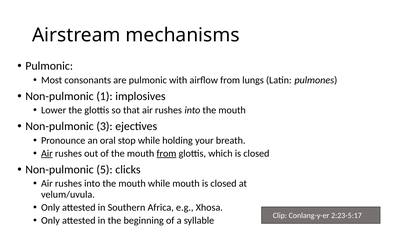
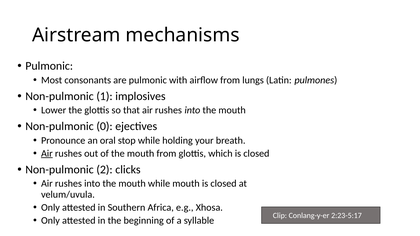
3: 3 -> 0
from at (166, 154) underline: present -> none
5: 5 -> 2
